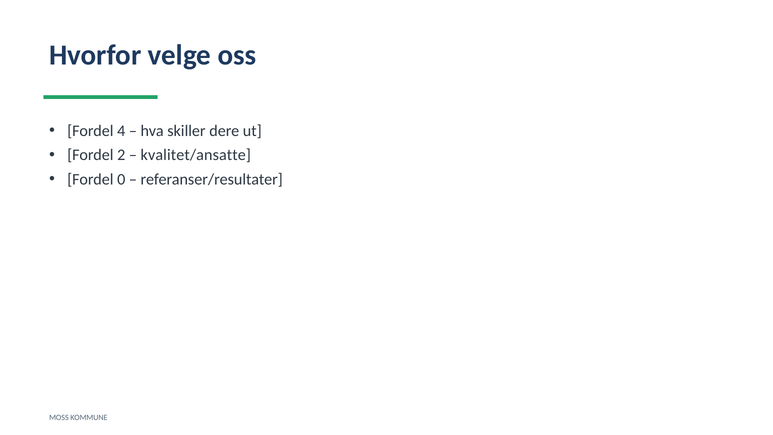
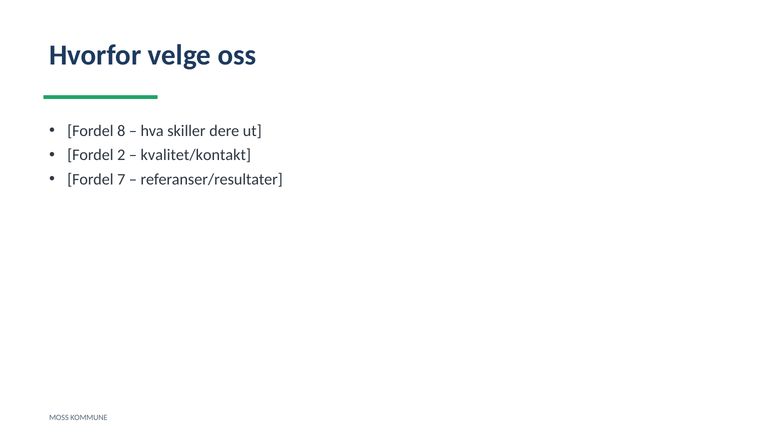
4: 4 -> 8
kvalitet/ansatte: kvalitet/ansatte -> kvalitet/kontakt
0: 0 -> 7
